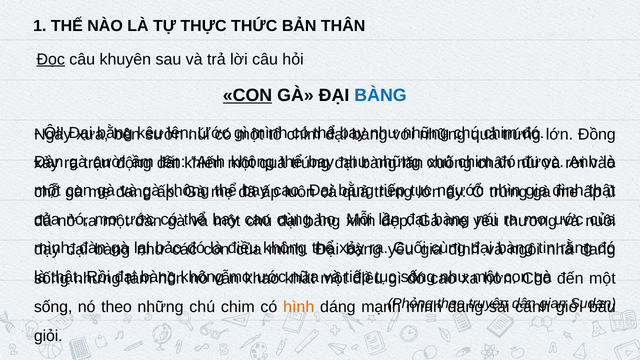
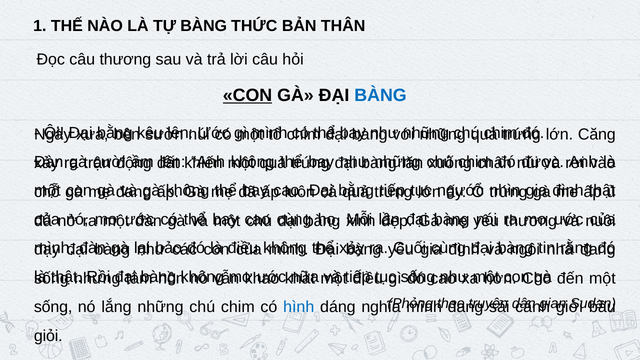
TỰ THỰC: THỰC -> BÀNG
Đọc underline: present -> none
câu khuyên: khuyên -> thương
Đồng: Đồng -> Căng
nó theo: theo -> lắng
hình colour: orange -> blue
mạnh: mạnh -> nghĩa
